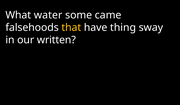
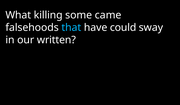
water: water -> killing
that colour: yellow -> light blue
thing: thing -> could
